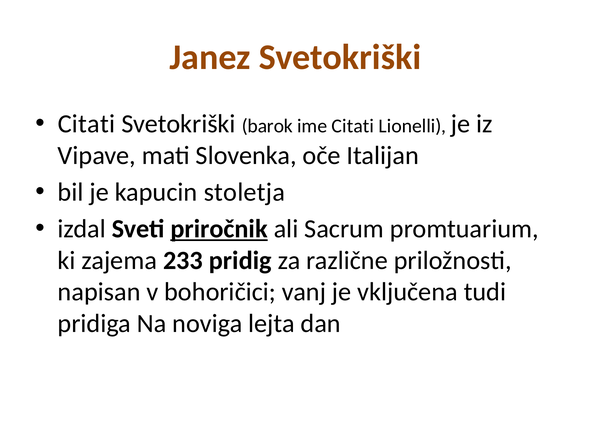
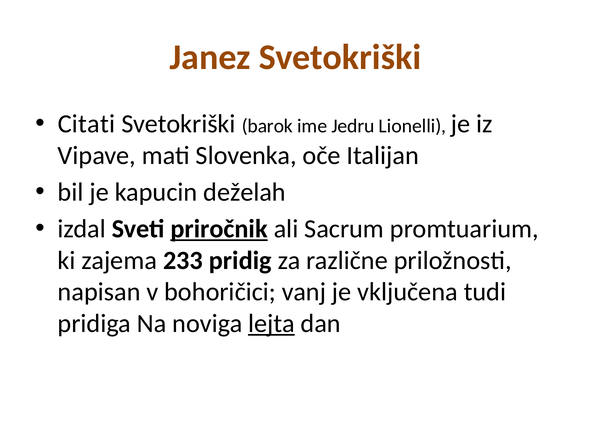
ime Citati: Citati -> Jedru
stoletja: stoletja -> deželah
lejta underline: none -> present
